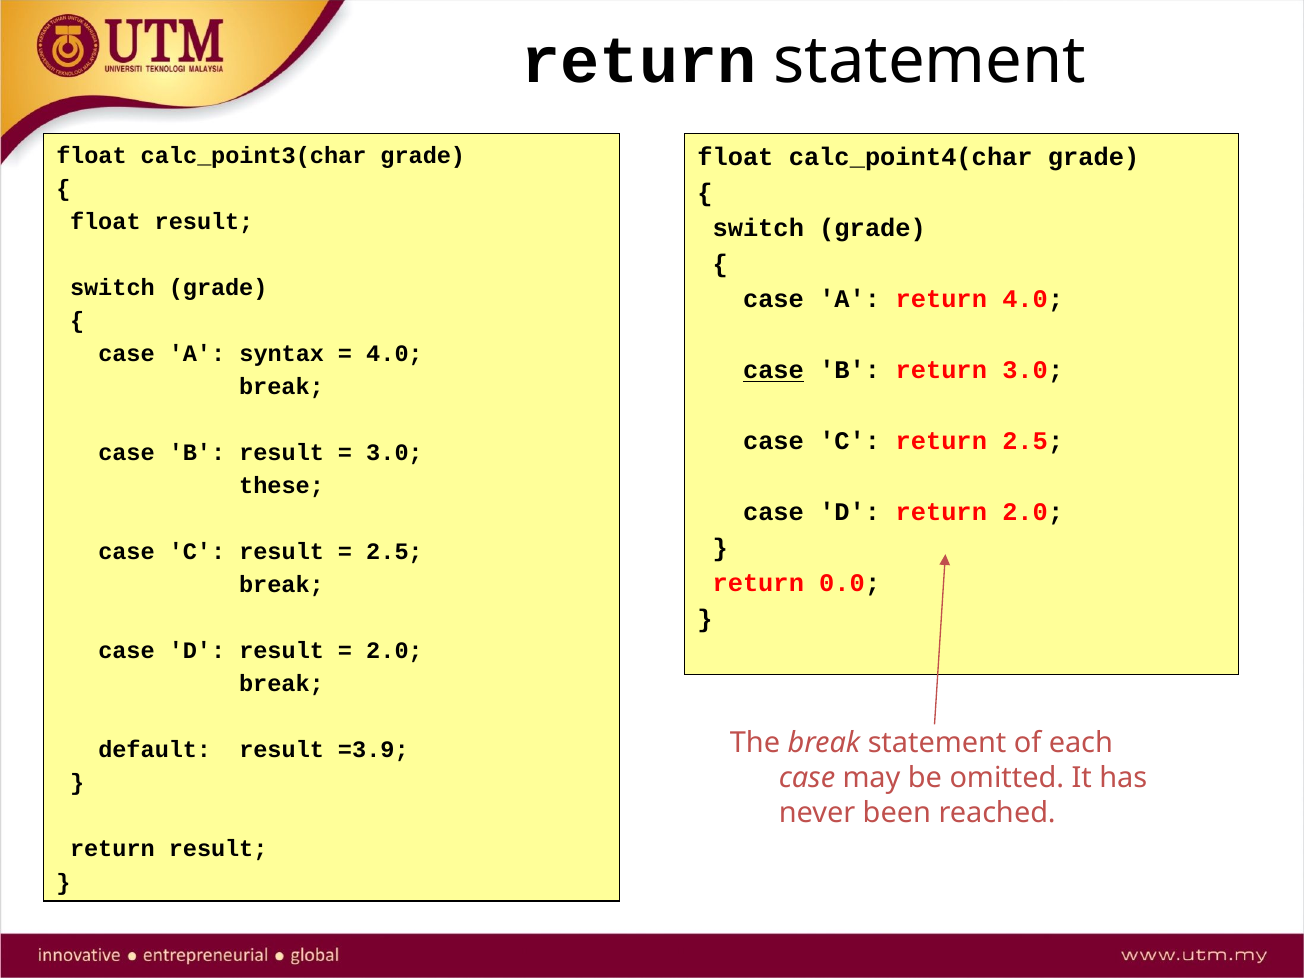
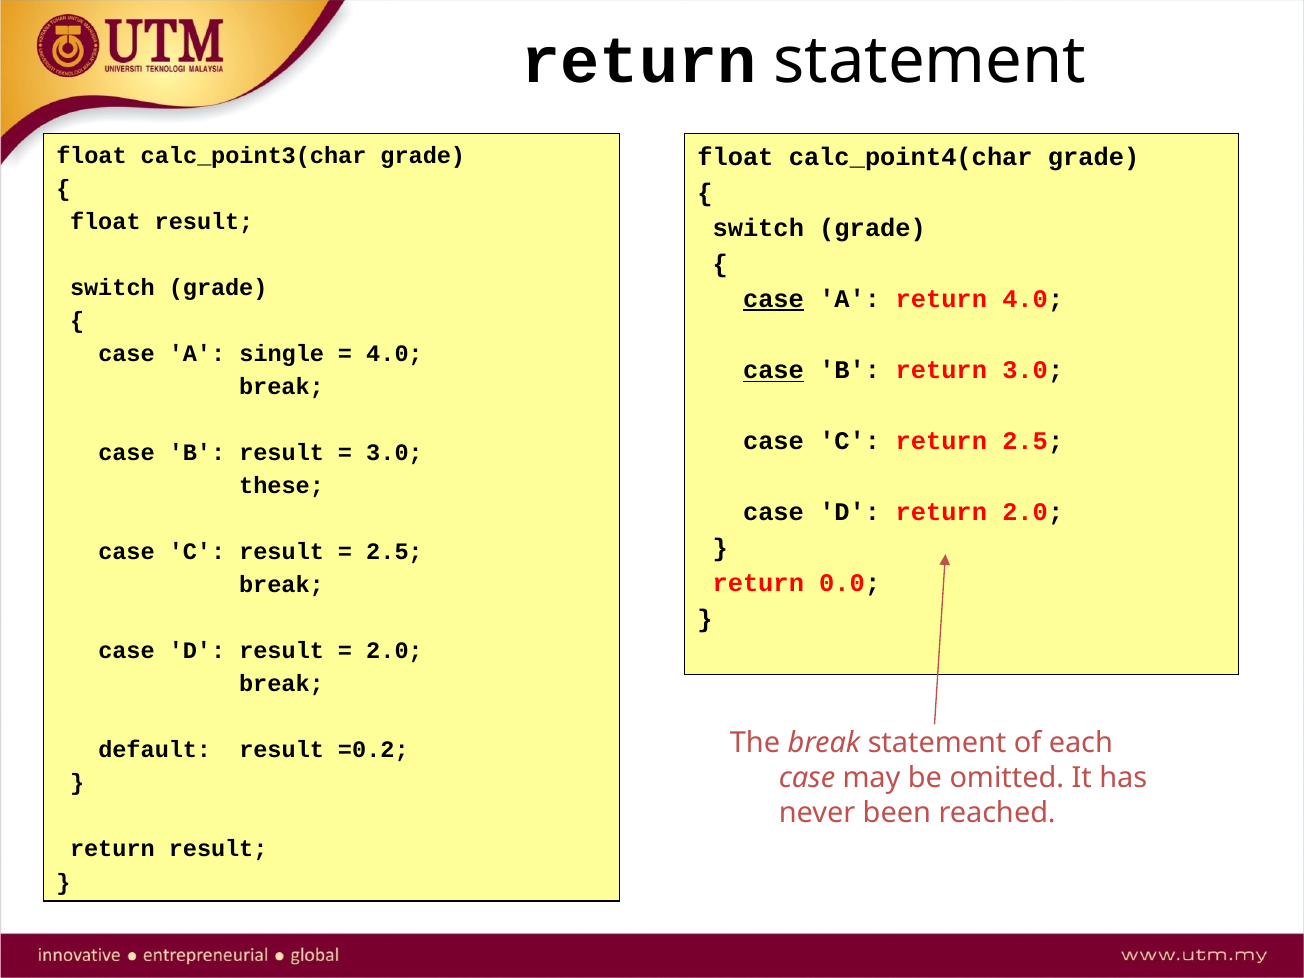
case at (773, 299) underline: none -> present
syntax: syntax -> single
=3.9: =3.9 -> =0.2
